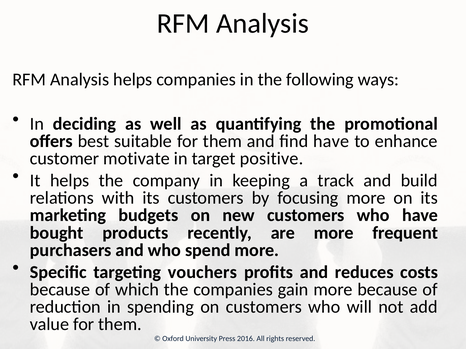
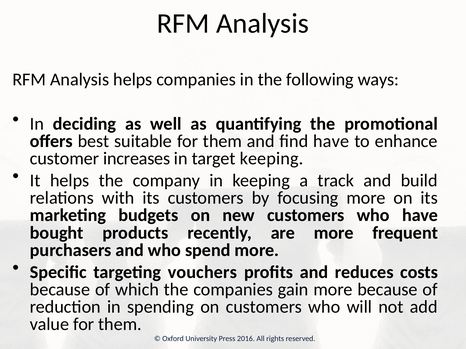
motivate: motivate -> increases
target positive: positive -> keeping
